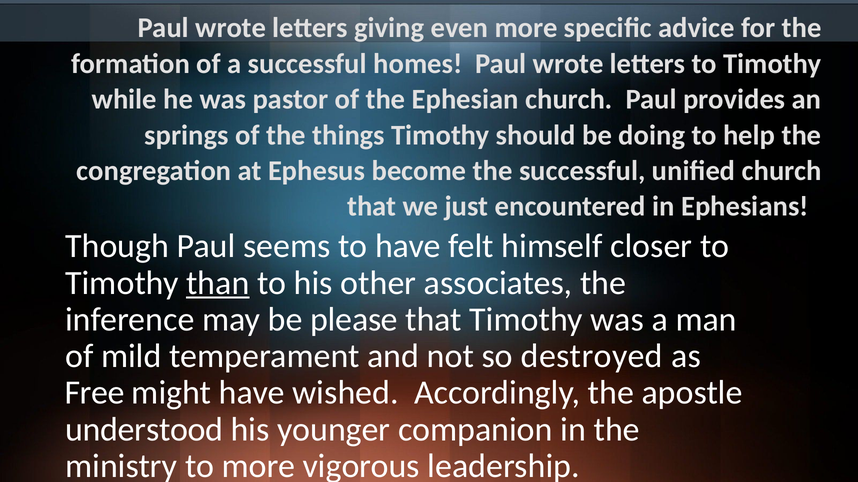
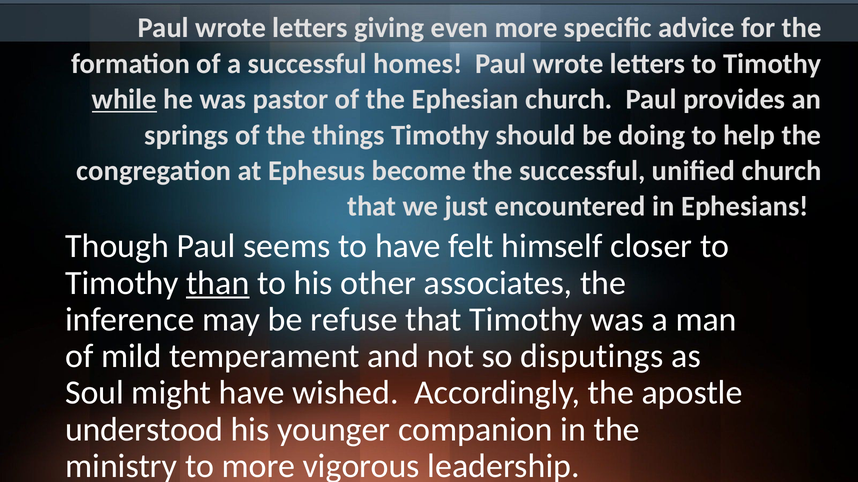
while underline: none -> present
please: please -> refuse
destroyed: destroyed -> disputings
Free: Free -> Soul
